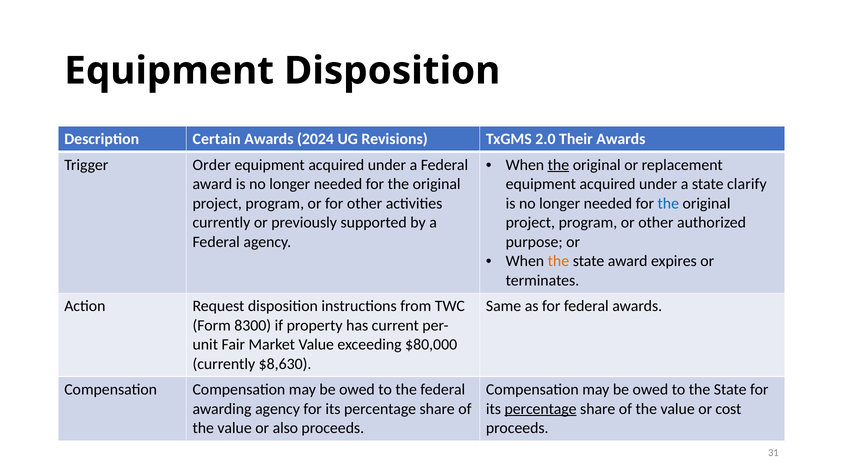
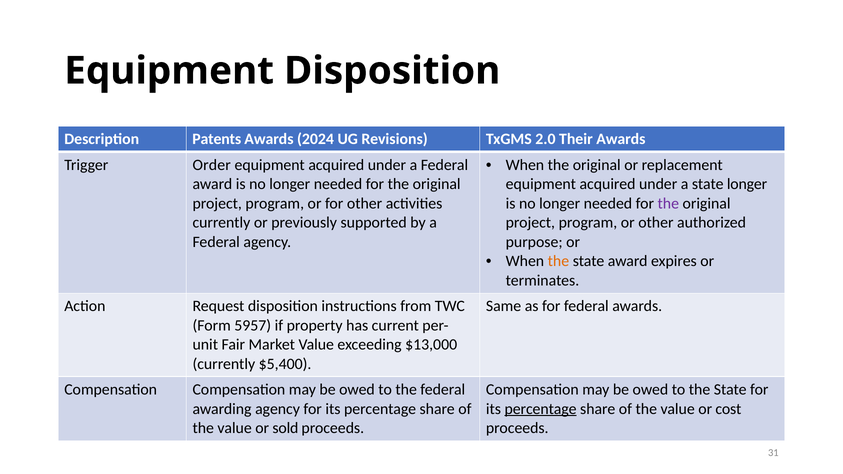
Certain: Certain -> Patents
the at (558, 165) underline: present -> none
state clarify: clarify -> longer
the at (668, 203) colour: blue -> purple
8300: 8300 -> 5957
$80,000: $80,000 -> $13,000
$8,630: $8,630 -> $5,400
also: also -> sold
